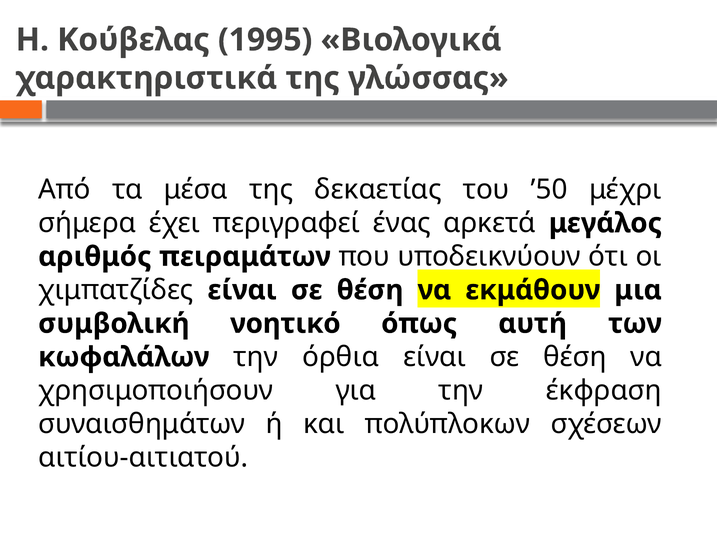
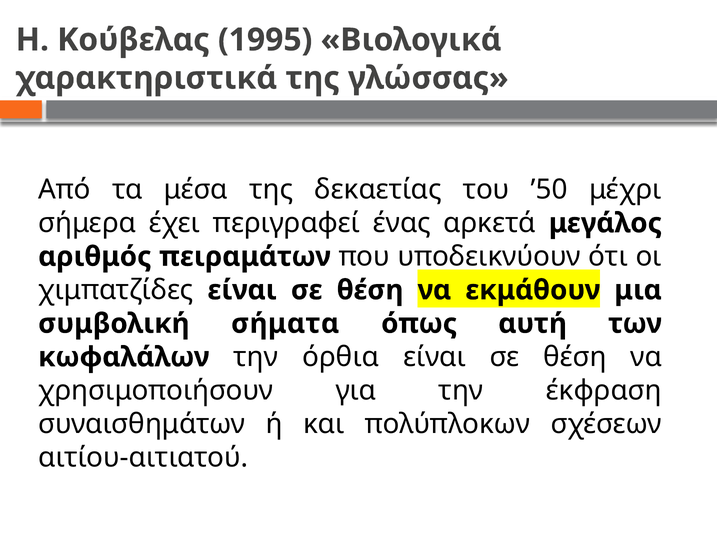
νοητικό: νοητικό -> σήματα
